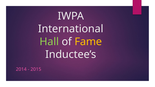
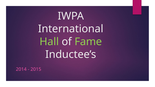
Fame colour: yellow -> light green
